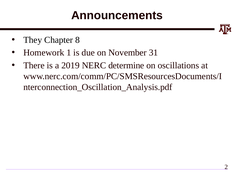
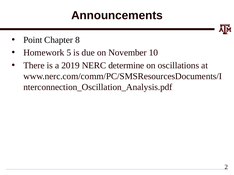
They: They -> Point
1: 1 -> 5
31: 31 -> 10
